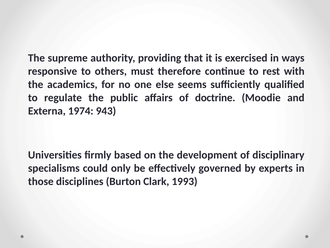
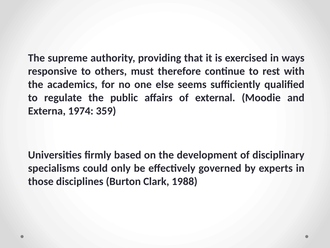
doctrine: doctrine -> external
943: 943 -> 359
1993: 1993 -> 1988
